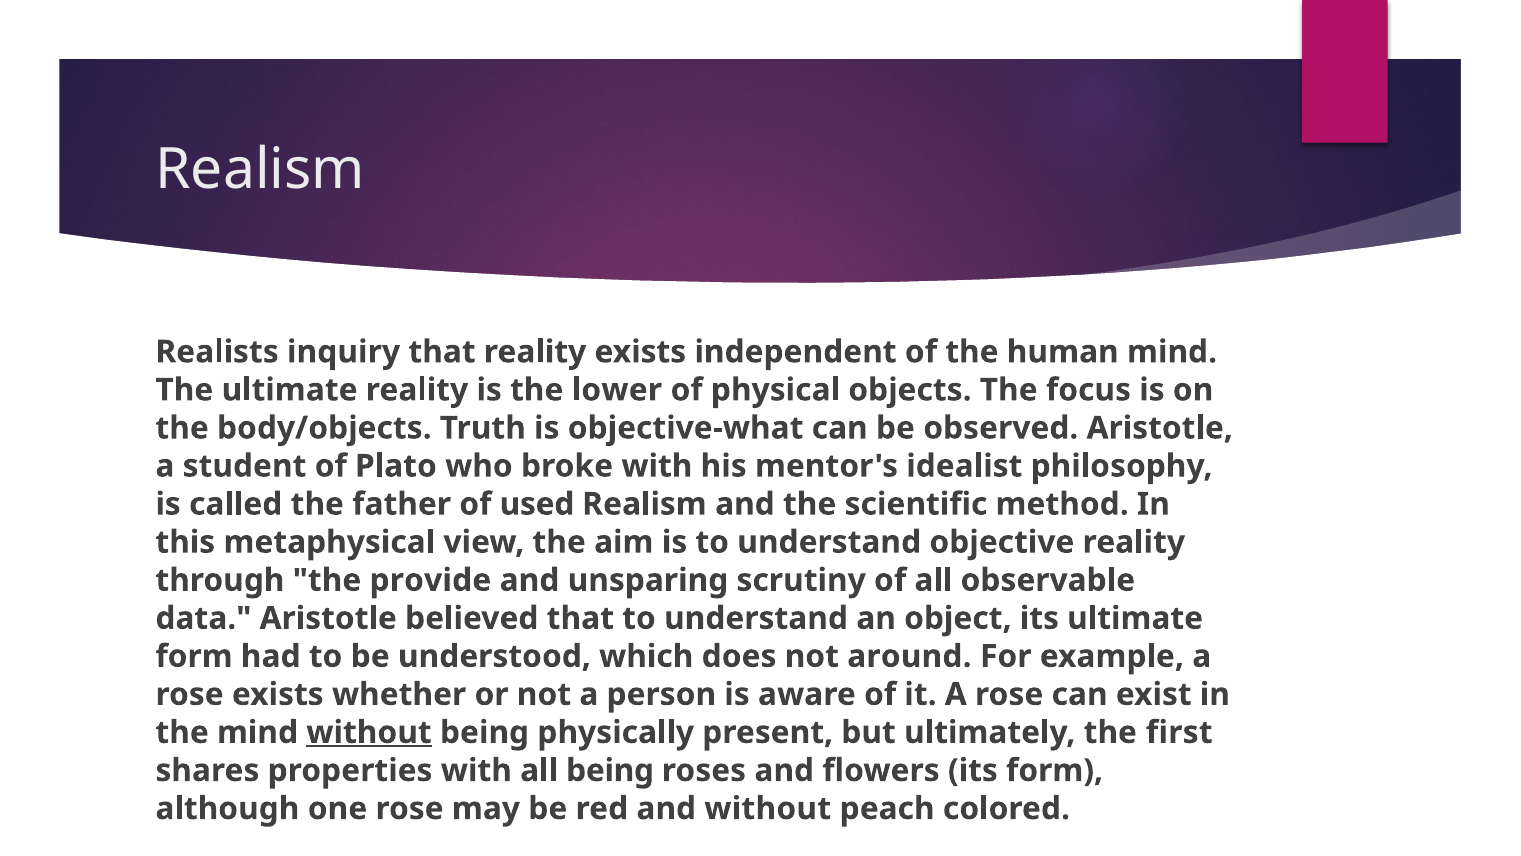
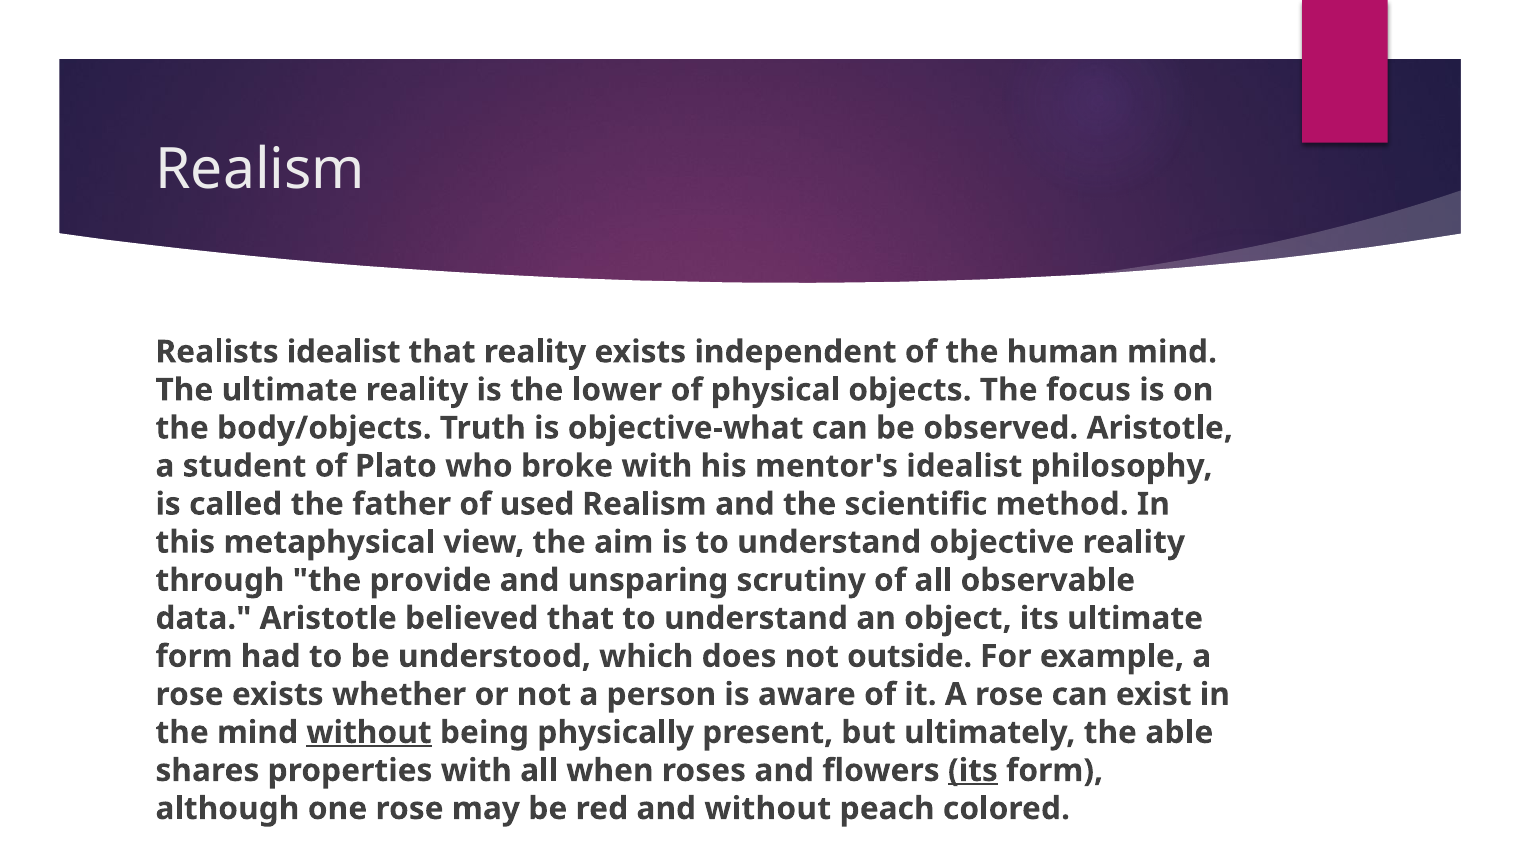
Realists inquiry: inquiry -> idealist
around: around -> outside
first: first -> able
all being: being -> when
its at (973, 770) underline: none -> present
